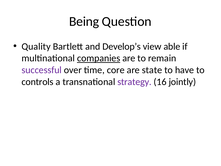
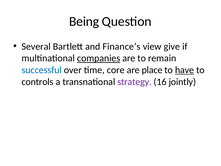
Quality: Quality -> Several
Develop’s: Develop’s -> Finance’s
able: able -> give
successful colour: purple -> blue
state: state -> place
have underline: none -> present
